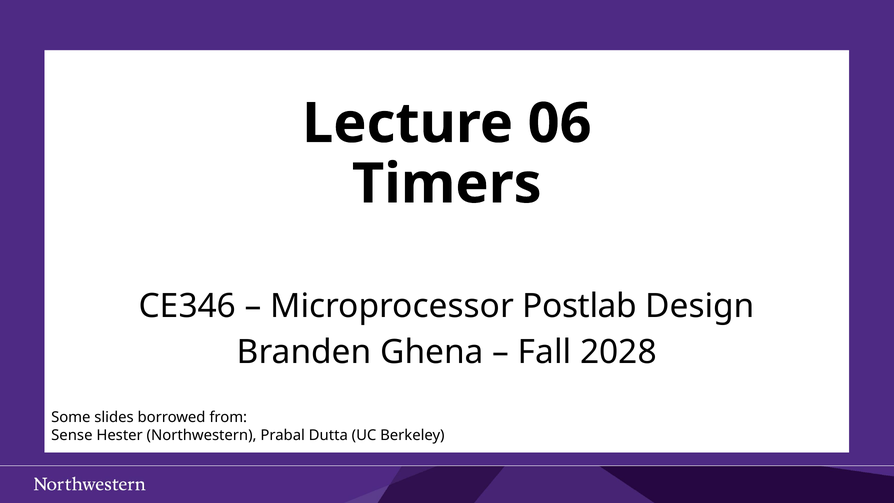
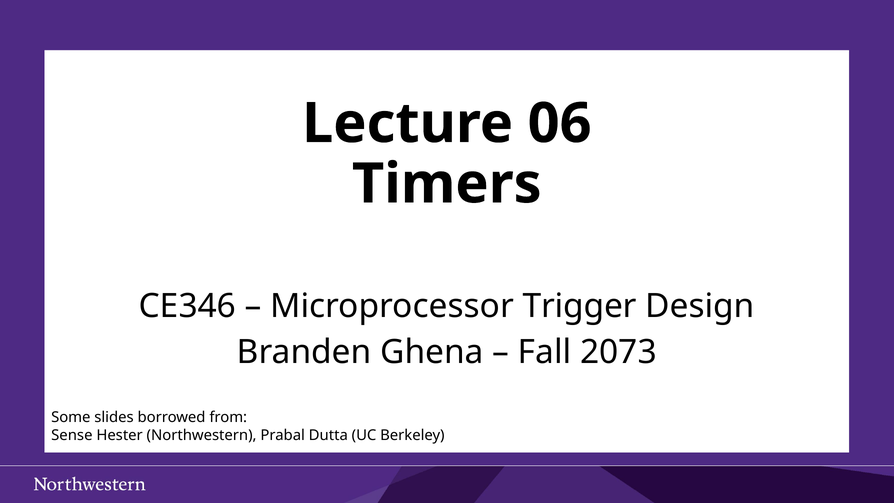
Postlab: Postlab -> Trigger
2028: 2028 -> 2073
